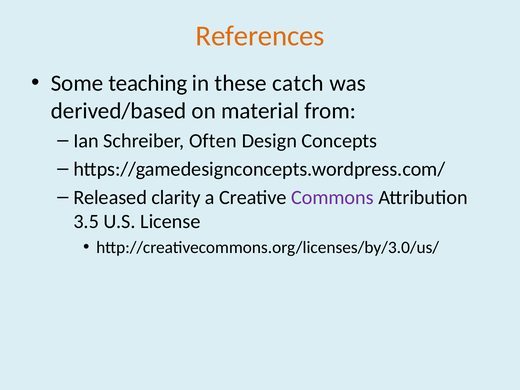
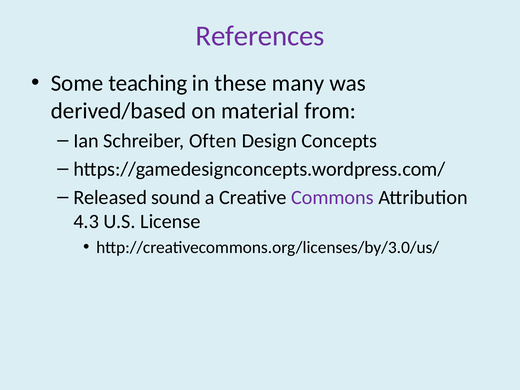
References colour: orange -> purple
catch: catch -> many
clarity: clarity -> sound
3.5: 3.5 -> 4.3
